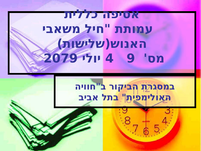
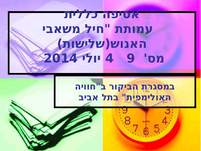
2079: 2079 -> 2014
